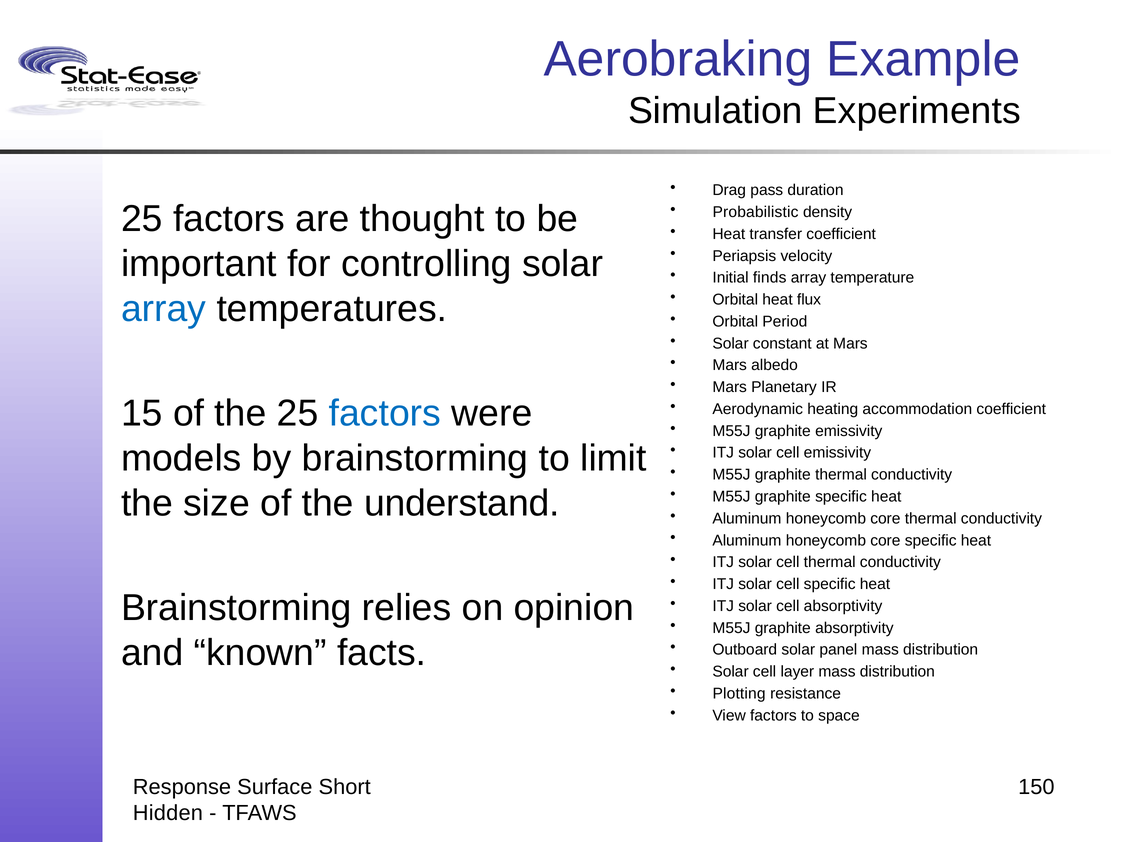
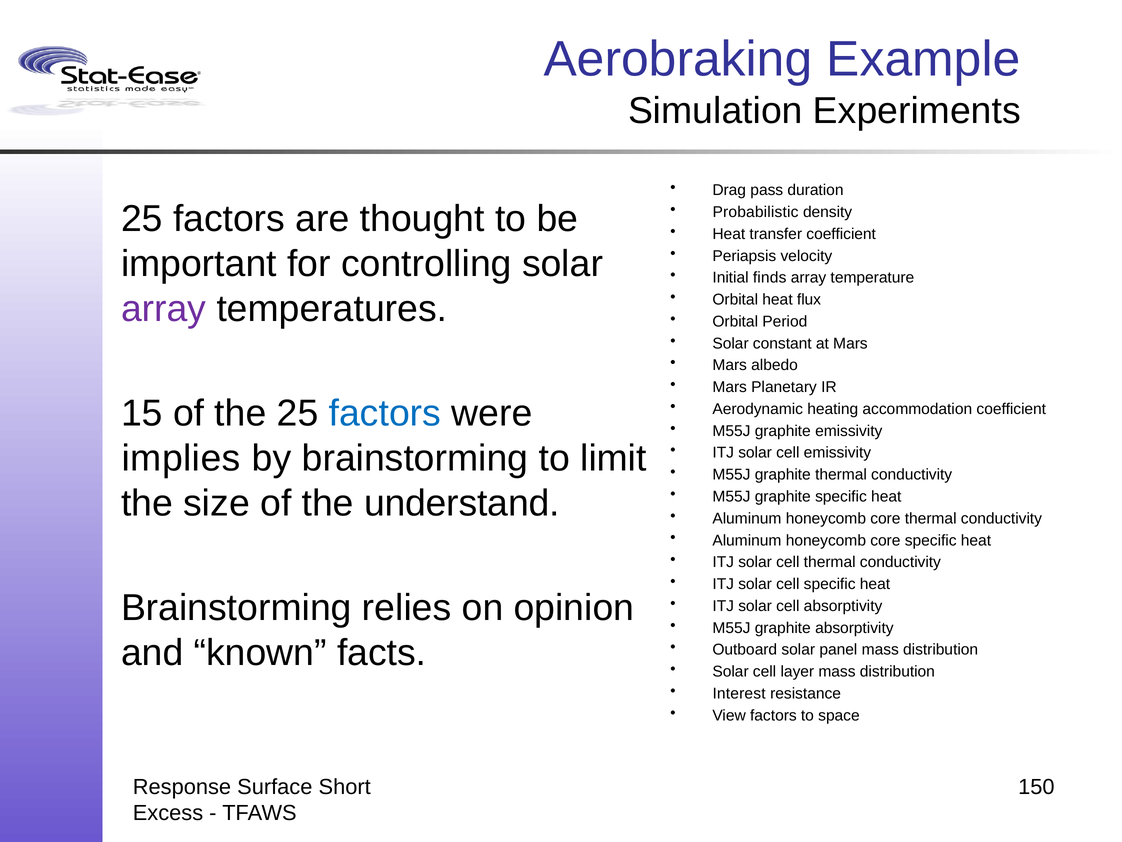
array at (164, 309) colour: blue -> purple
models: models -> implies
Plotting: Plotting -> Interest
Hidden: Hidden -> Excess
